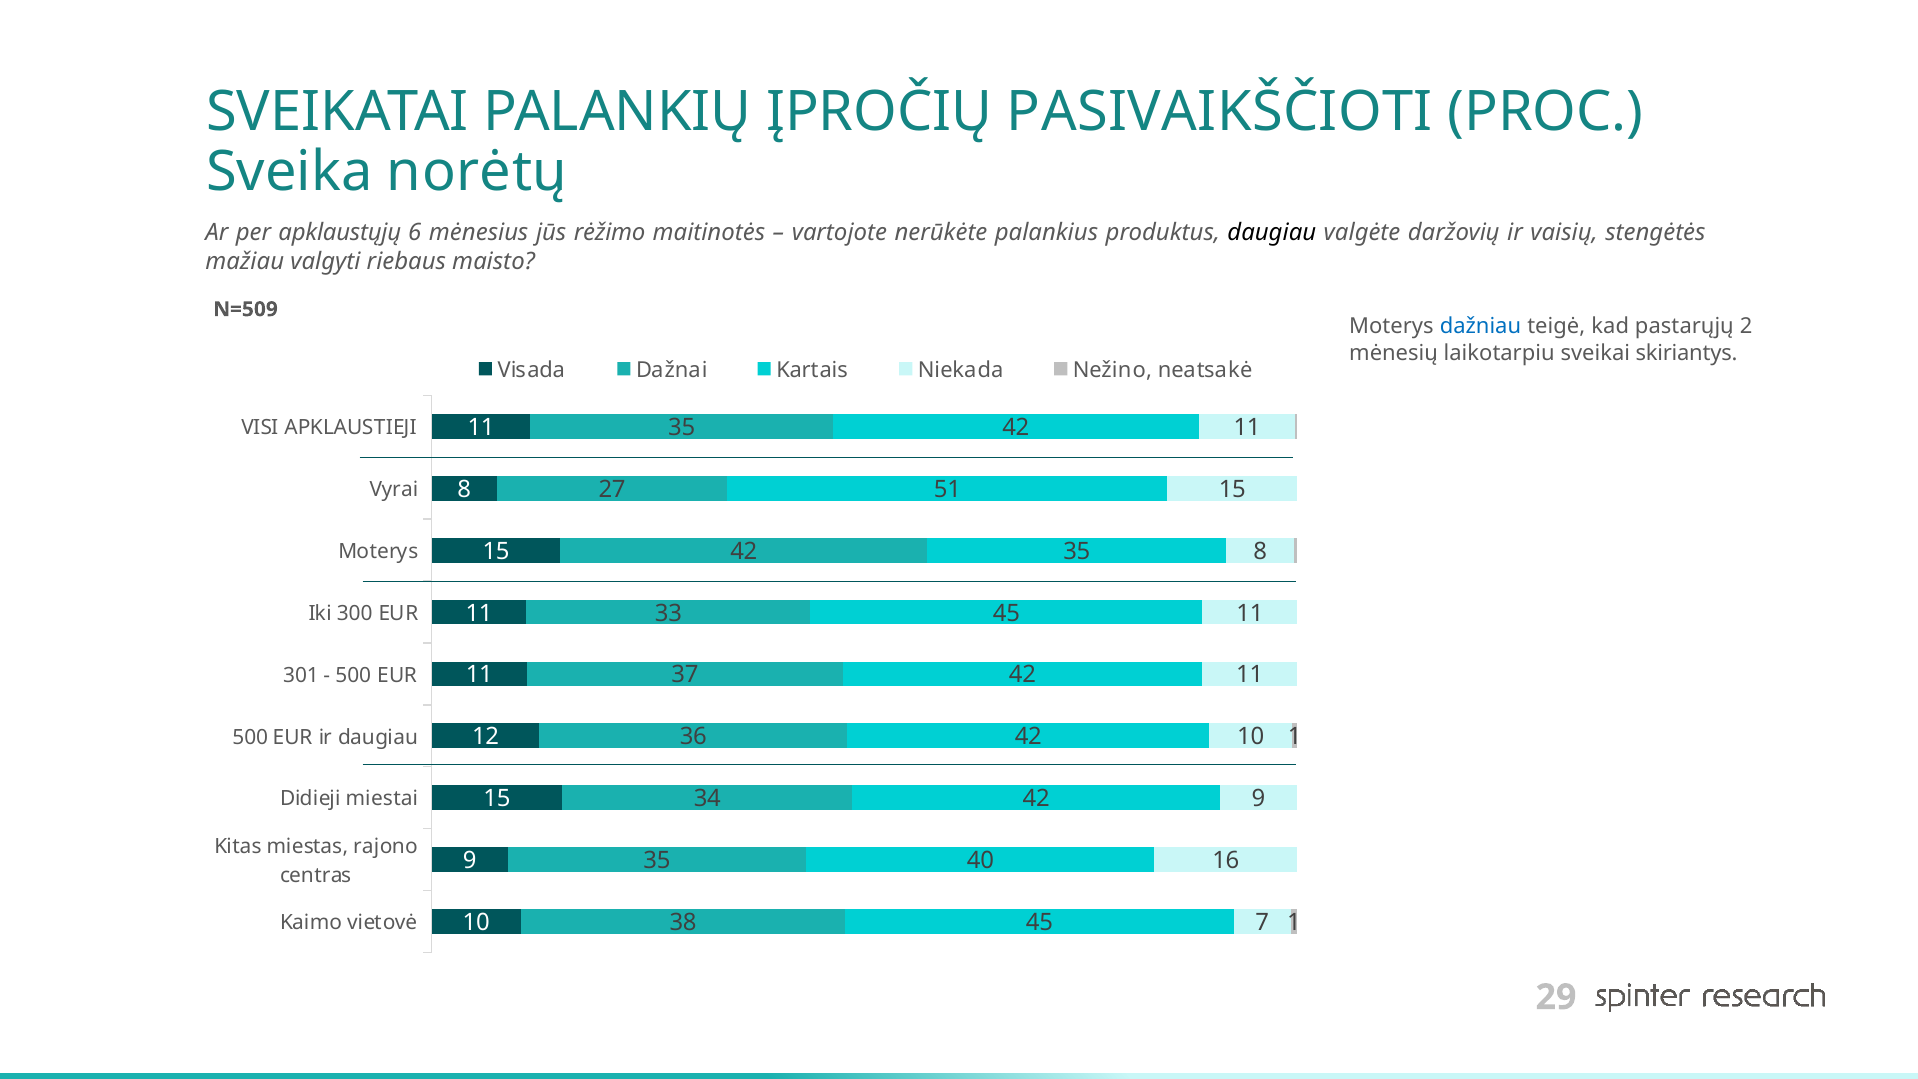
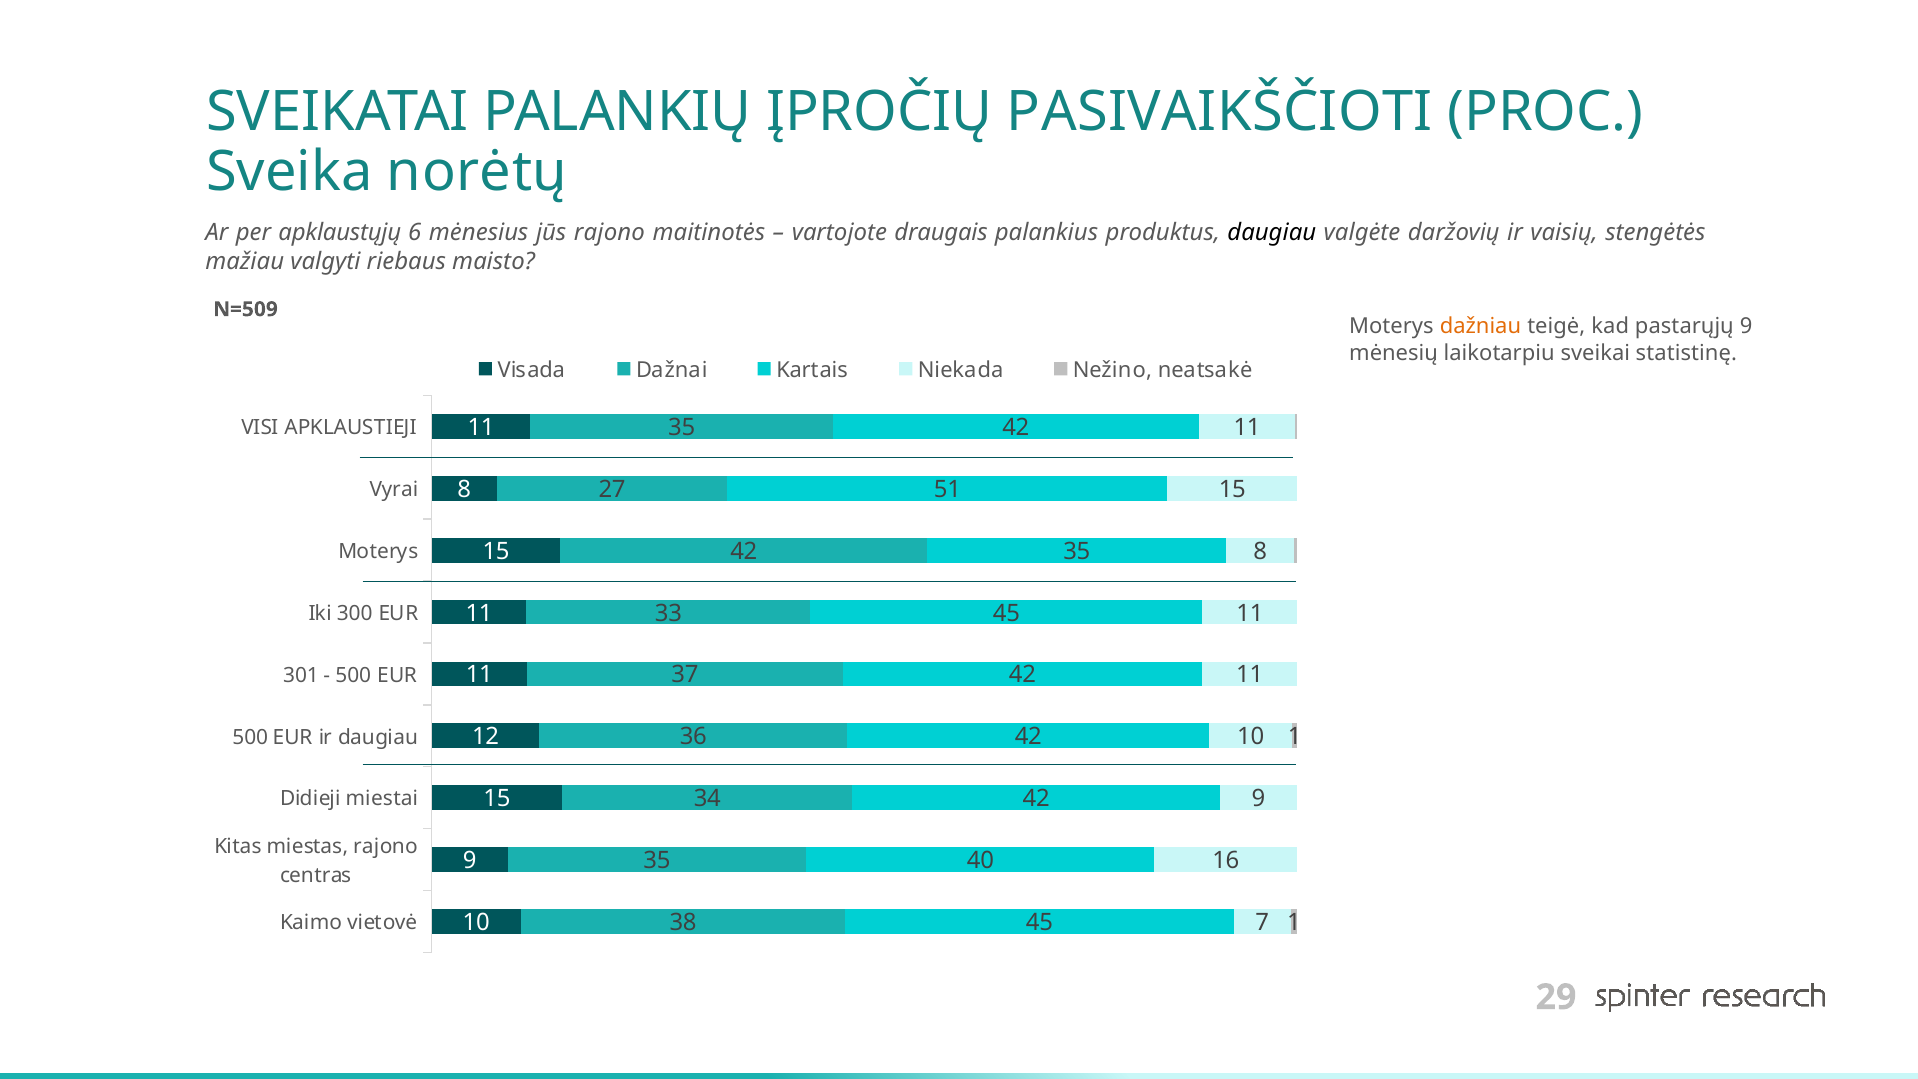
jūs rėžimo: rėžimo -> rajono
nerūkėte: nerūkėte -> draugais
dažniau colour: blue -> orange
pastarųjų 2: 2 -> 9
skiriantys: skiriantys -> statistinę
